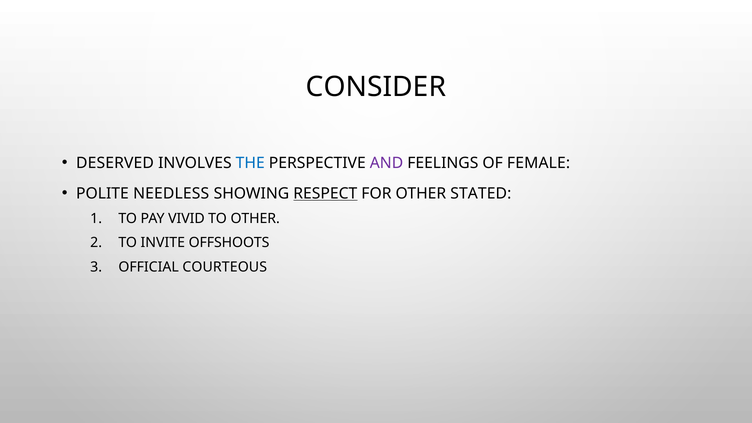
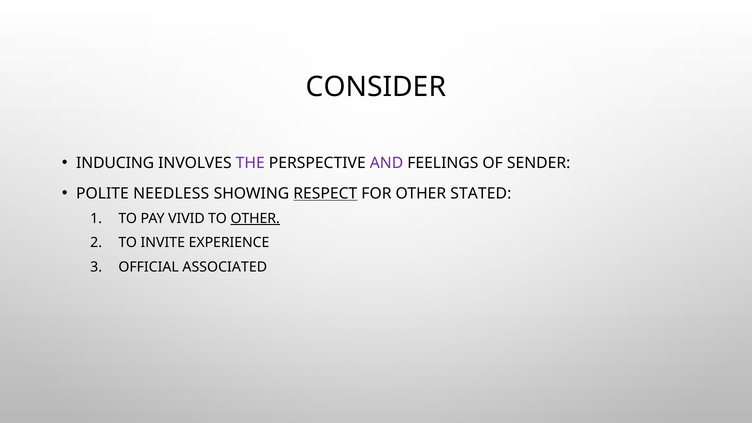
DESERVED: DESERVED -> INDUCING
THE colour: blue -> purple
FEMALE: FEMALE -> SENDER
OTHER at (255, 219) underline: none -> present
OFFSHOOTS: OFFSHOOTS -> EXPERIENCE
COURTEOUS: COURTEOUS -> ASSOCIATED
